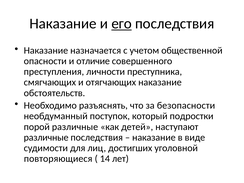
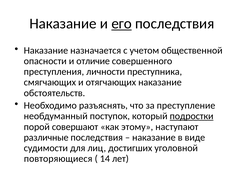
безопасности: безопасности -> преступление
подростки underline: none -> present
порой различные: различные -> совершают
детей: детей -> этому
